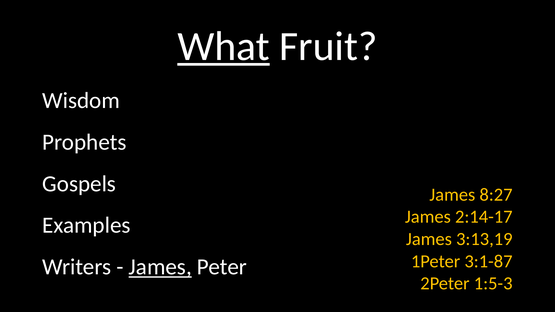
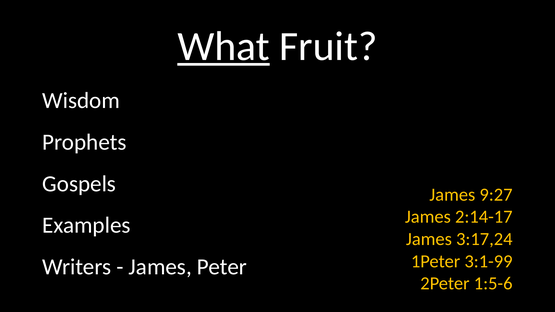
8:27: 8:27 -> 9:27
3:13,19: 3:13,19 -> 3:17,24
3:1-87: 3:1-87 -> 3:1-99
James at (160, 267) underline: present -> none
1:5-3: 1:5-3 -> 1:5-6
